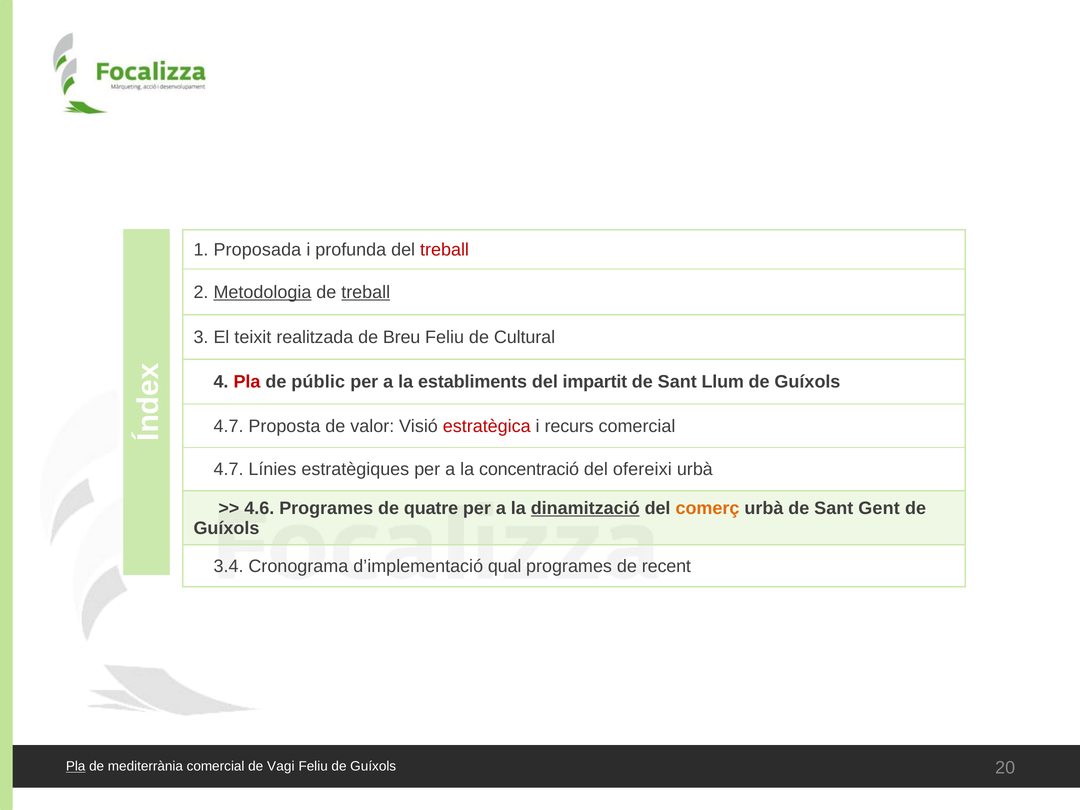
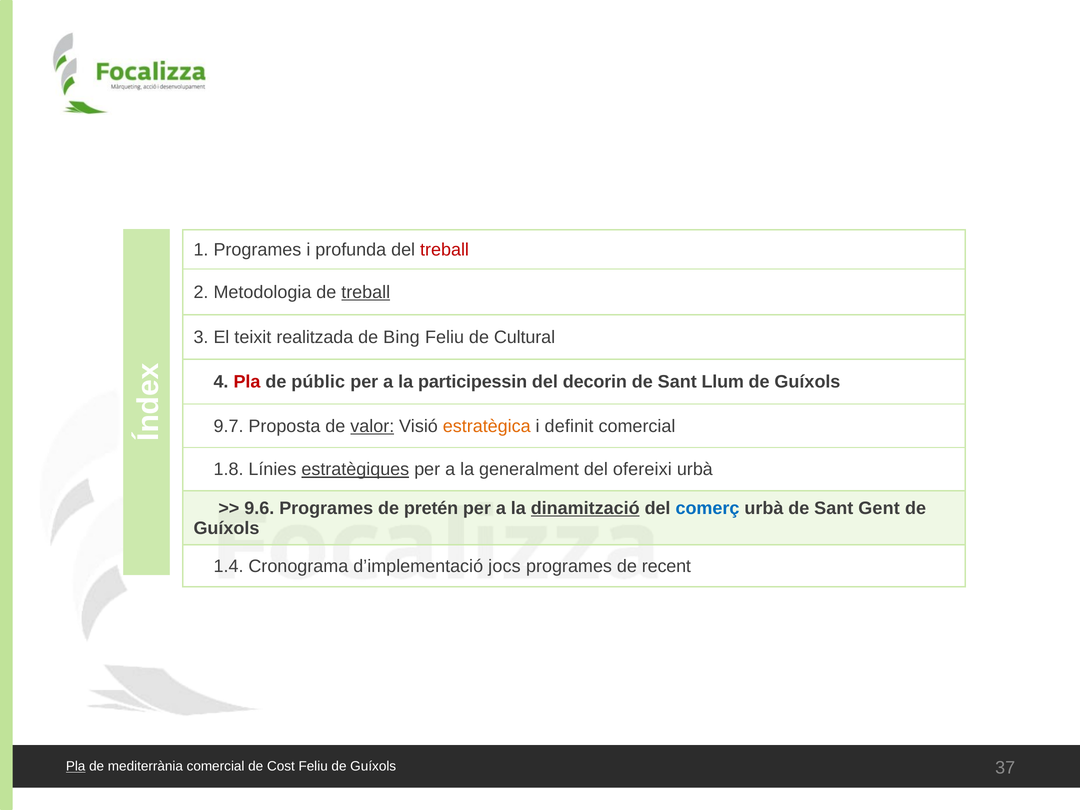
1 Proposada: Proposada -> Programes
Metodologia underline: present -> none
Breu: Breu -> Bing
establiments: establiments -> participessin
impartit: impartit -> decorin
4.7 at (229, 426): 4.7 -> 9.7
valor underline: none -> present
estratègica colour: red -> orange
recurs: recurs -> definit
4.7 at (229, 469): 4.7 -> 1.8
estratègiques underline: none -> present
concentració: concentració -> generalment
4.6: 4.6 -> 9.6
quatre: quatre -> pretén
comerç colour: orange -> blue
3.4: 3.4 -> 1.4
qual: qual -> jocs
Vagi: Vagi -> Cost
20: 20 -> 37
